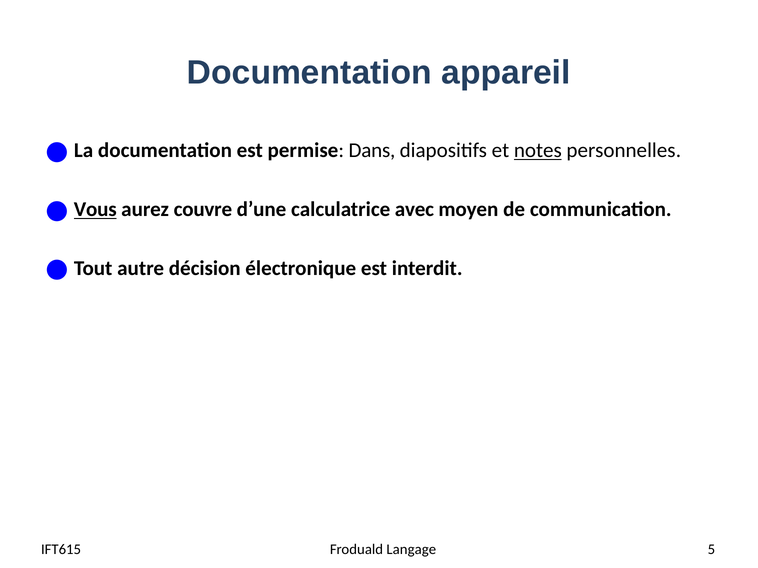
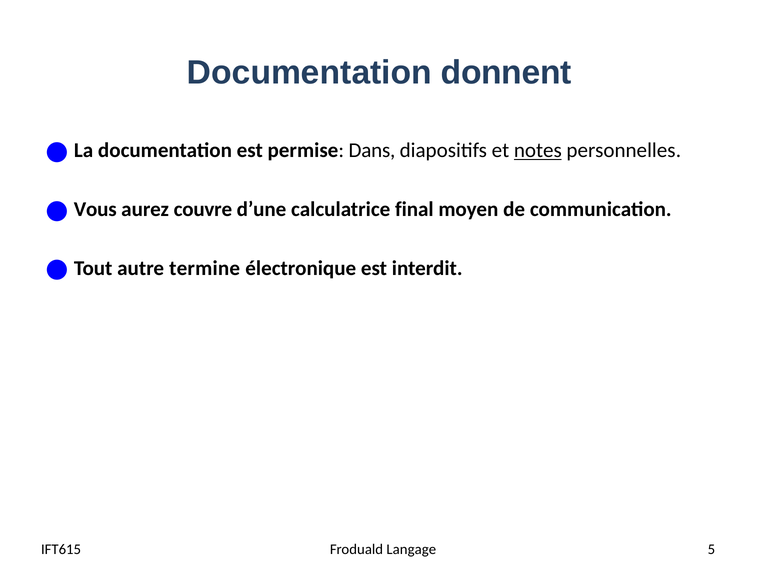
appareil: appareil -> donnent
Vous underline: present -> none
avec: avec -> final
décision: décision -> termine
